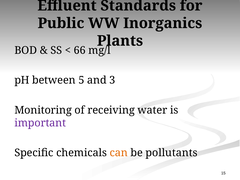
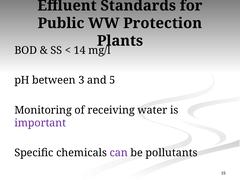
Inorganics: Inorganics -> Protection
66: 66 -> 14
5: 5 -> 3
3: 3 -> 5
can colour: orange -> purple
